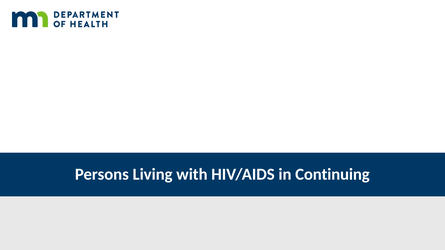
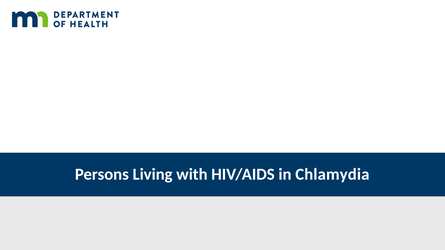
Continuing: Continuing -> Chlamydia
